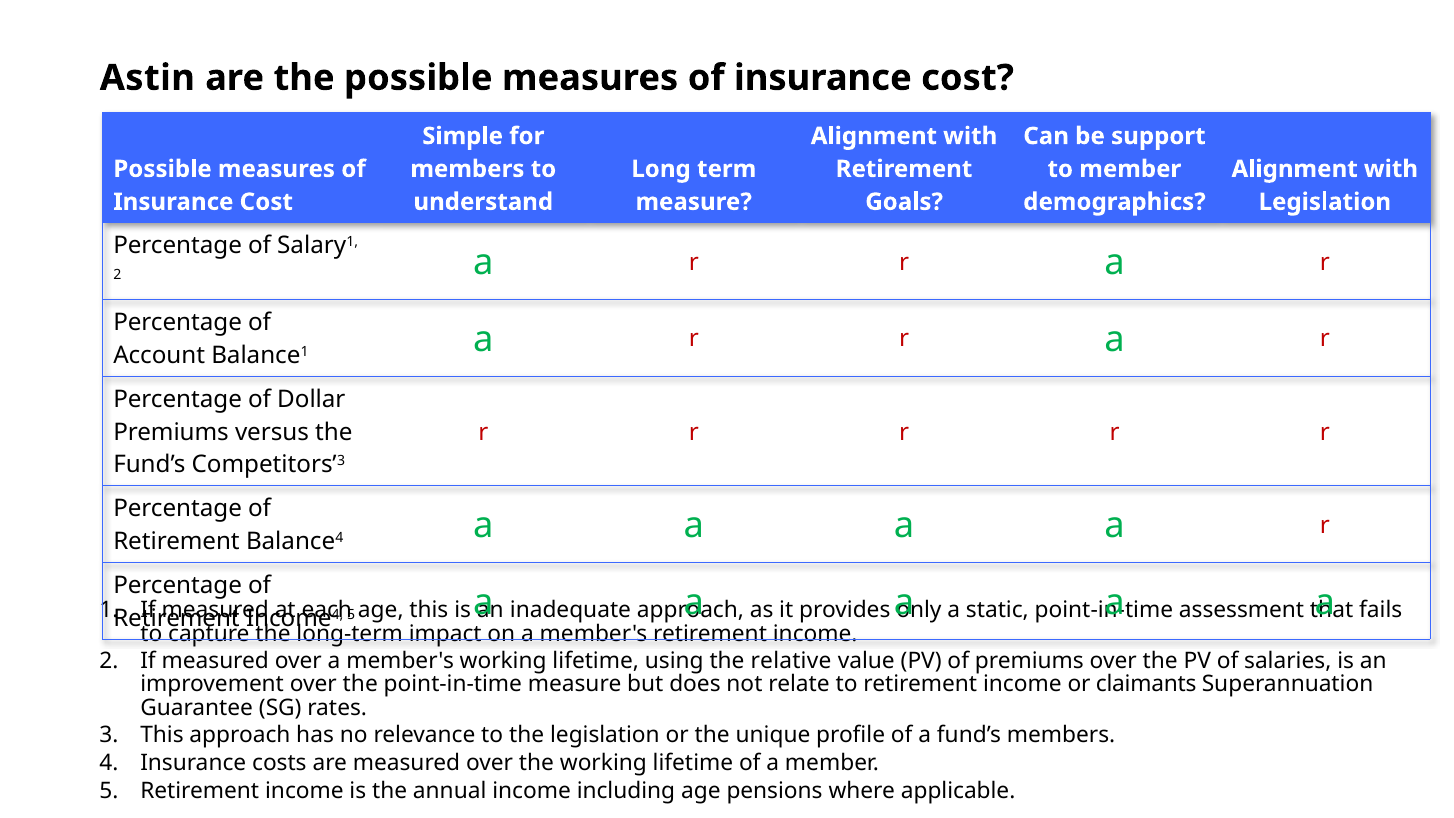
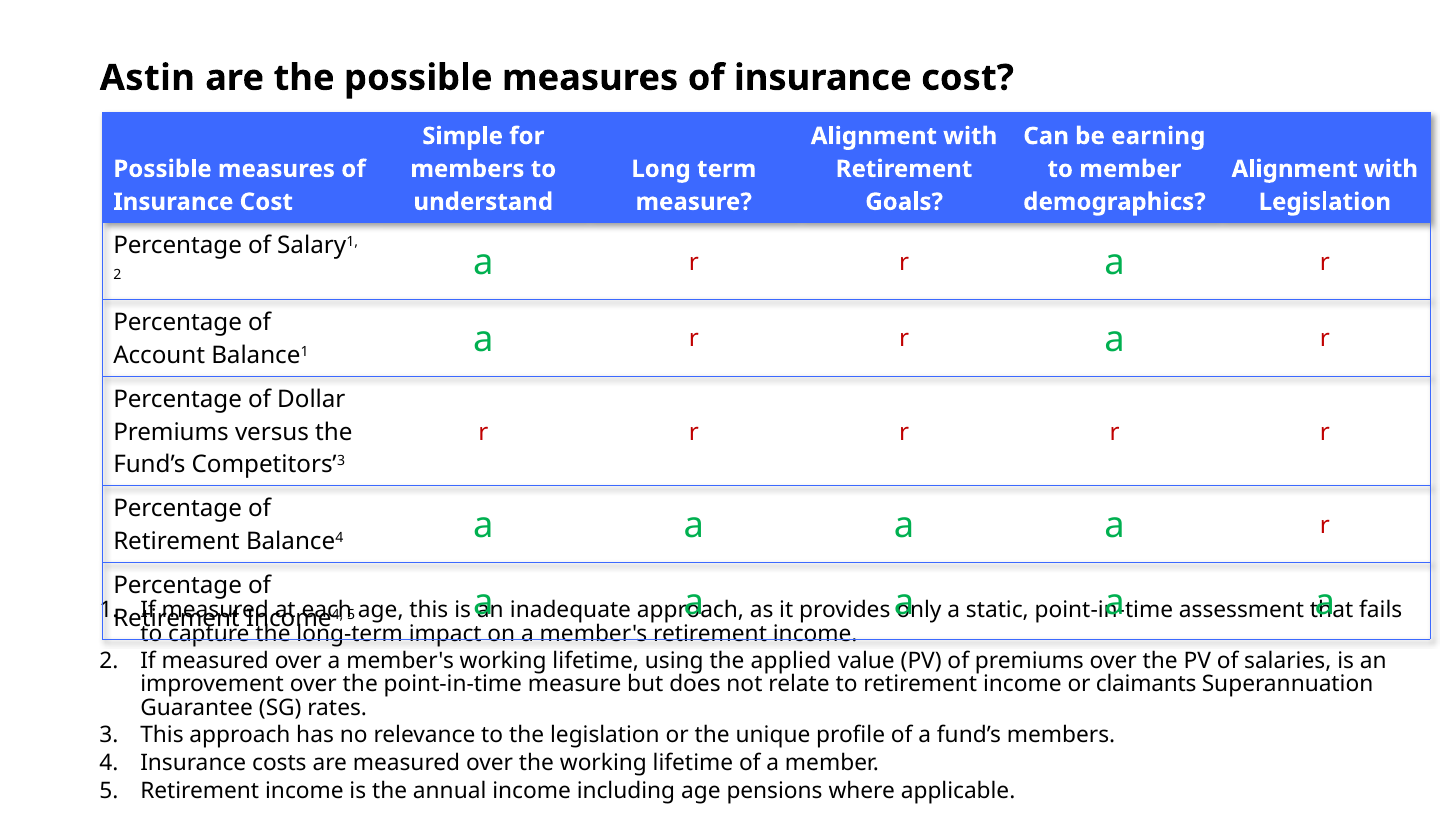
support: support -> earning
relative: relative -> applied
